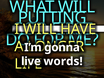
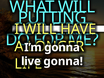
words at (63, 61): words -> gonna
